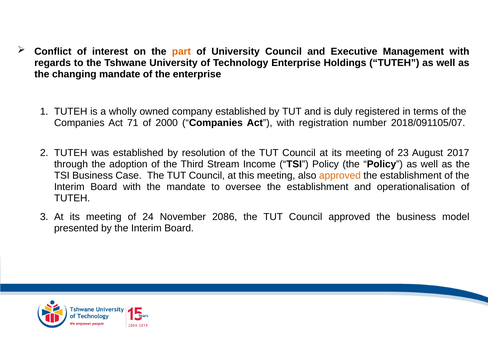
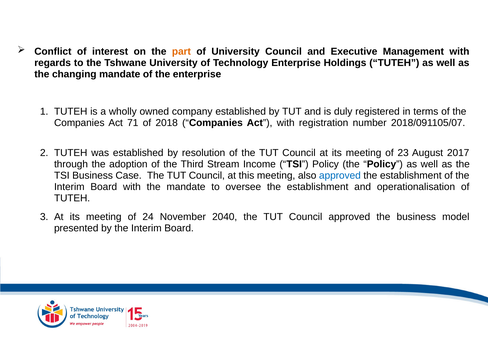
2000: 2000 -> 2018
approved at (340, 175) colour: orange -> blue
2086: 2086 -> 2040
